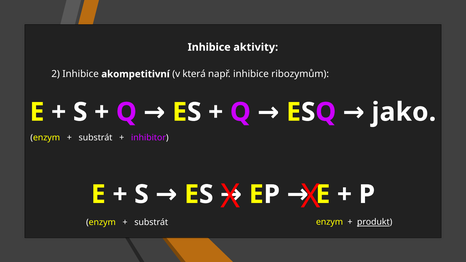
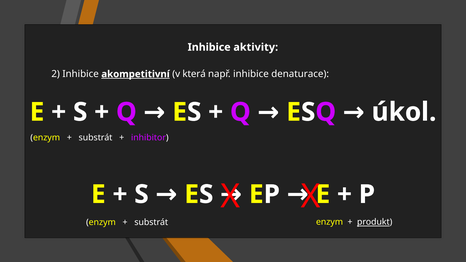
akompetitivní underline: none -> present
ribozymům: ribozymům -> denaturace
jako: jako -> úkol
